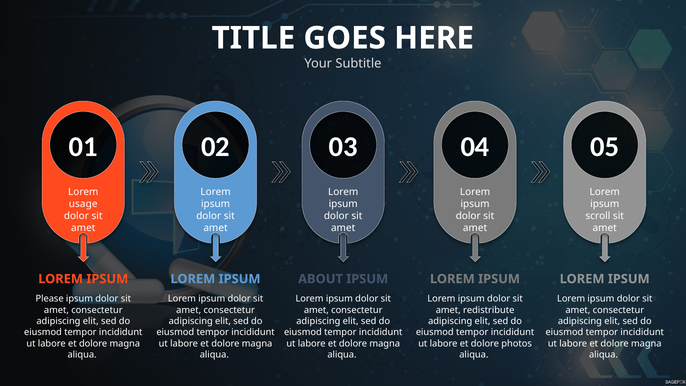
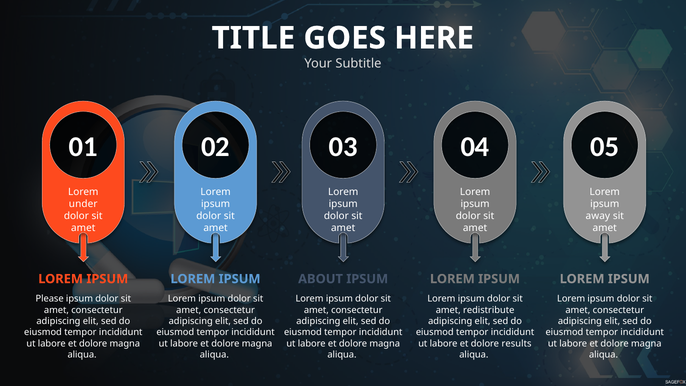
usage: usage -> under
scroll: scroll -> away
photos: photos -> results
